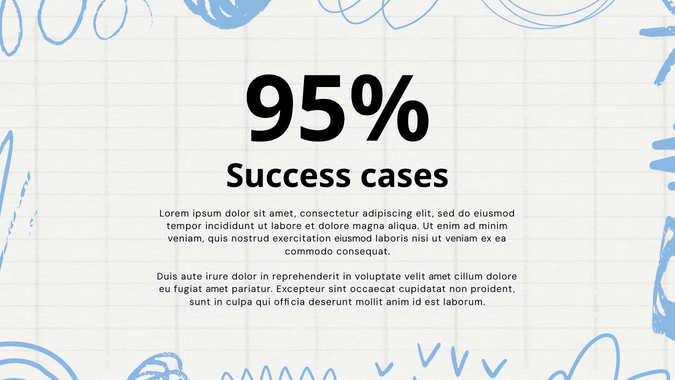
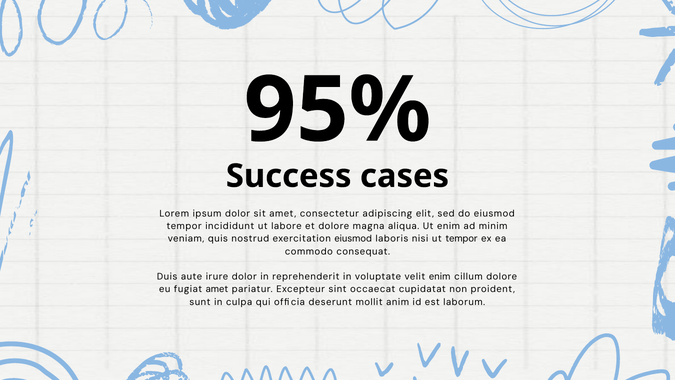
ut veniam: veniam -> tempor
velit amet: amet -> enim
